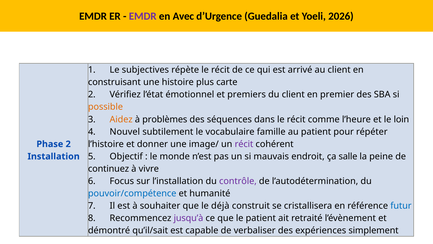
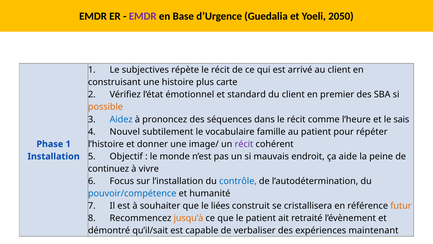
Avec: Avec -> Base
2026: 2026 -> 2050
premiers: premiers -> standard
Aidez colour: orange -> blue
problèmes: problèmes -> prononcez
loin: loin -> sais
Phase 2: 2 -> 1
salle: salle -> aide
contrôle colour: purple -> blue
déjà: déjà -> liées
futur colour: blue -> orange
jusqu’à colour: purple -> orange
simplement: simplement -> maintenant
